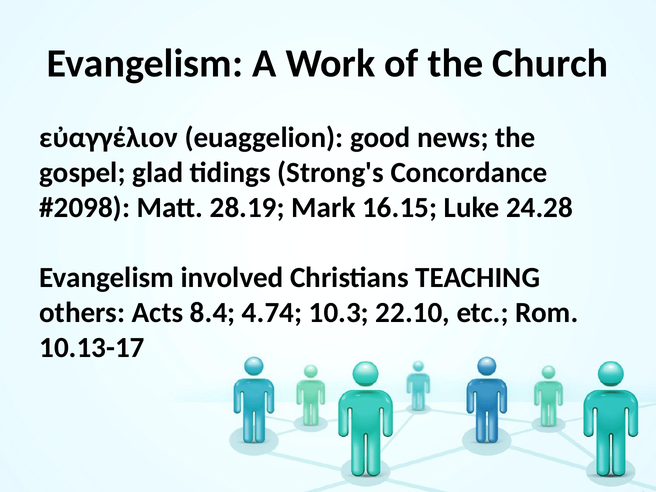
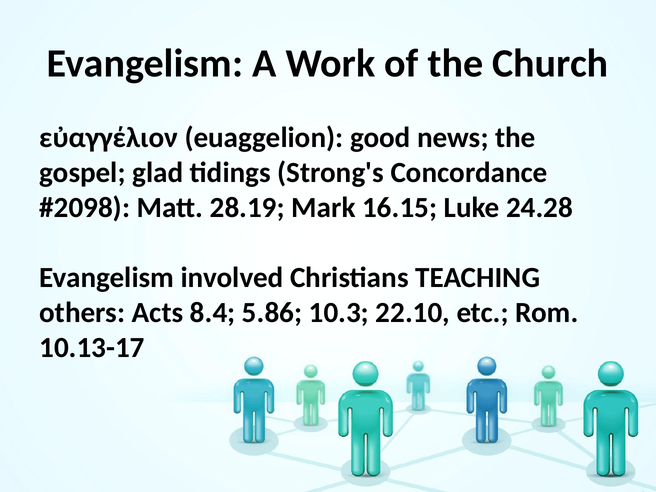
4.74: 4.74 -> 5.86
